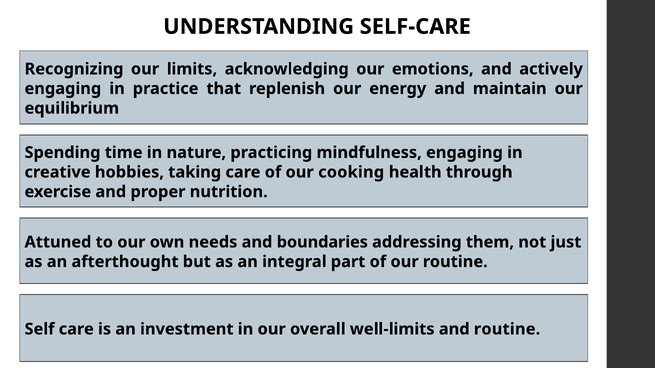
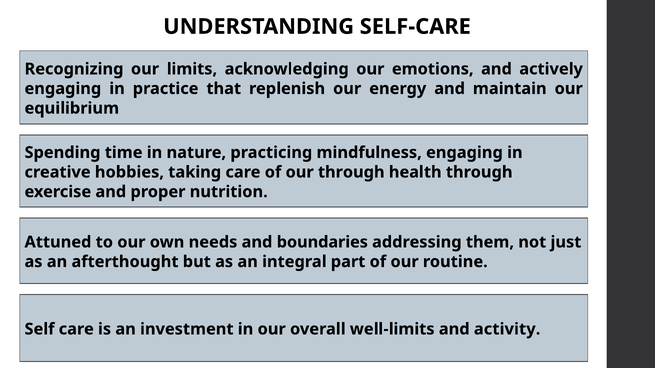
our cooking: cooking -> through
and routine: routine -> activity
